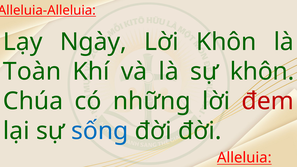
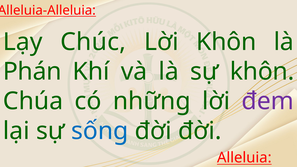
Ngày: Ngày -> Chúc
Toàn: Toàn -> Phán
đem colour: red -> purple
